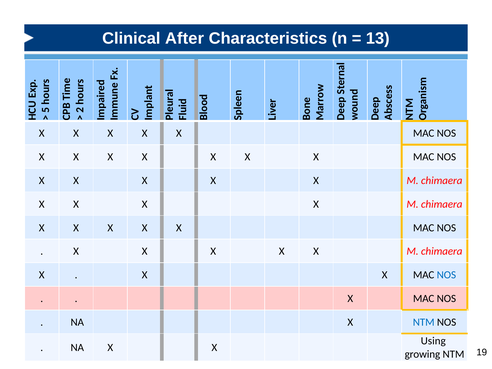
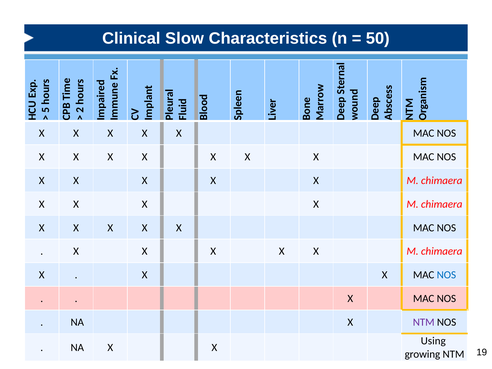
After: After -> Slow
13: 13 -> 50
NTM at (424, 322) colour: blue -> purple
